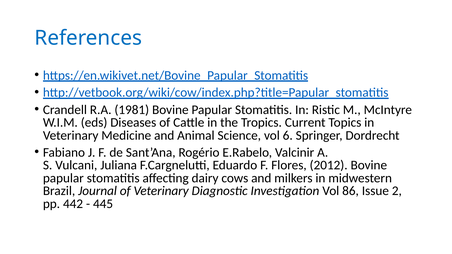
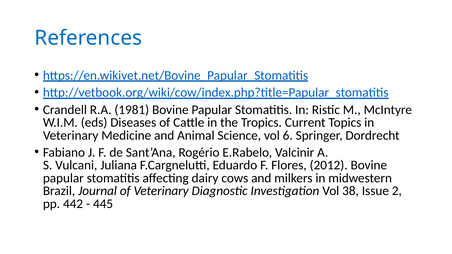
86: 86 -> 38
